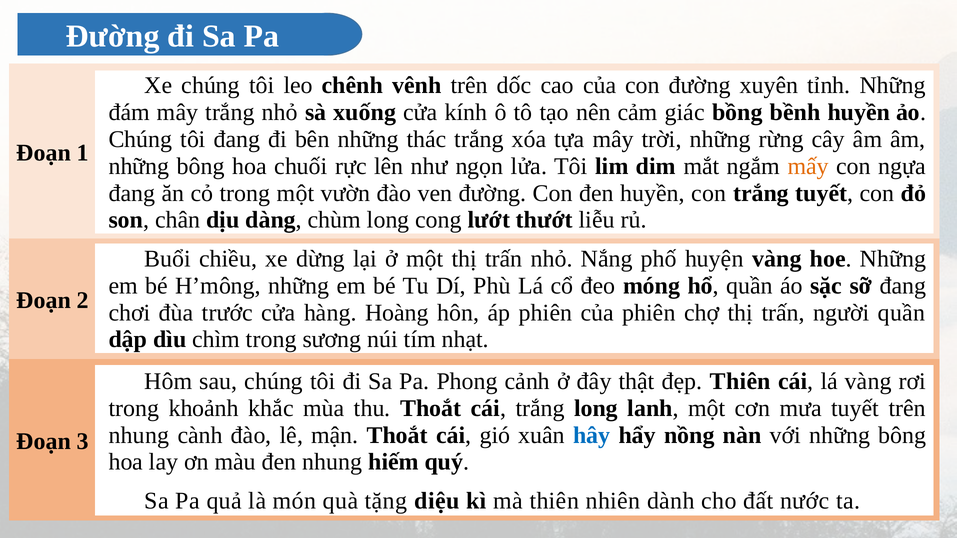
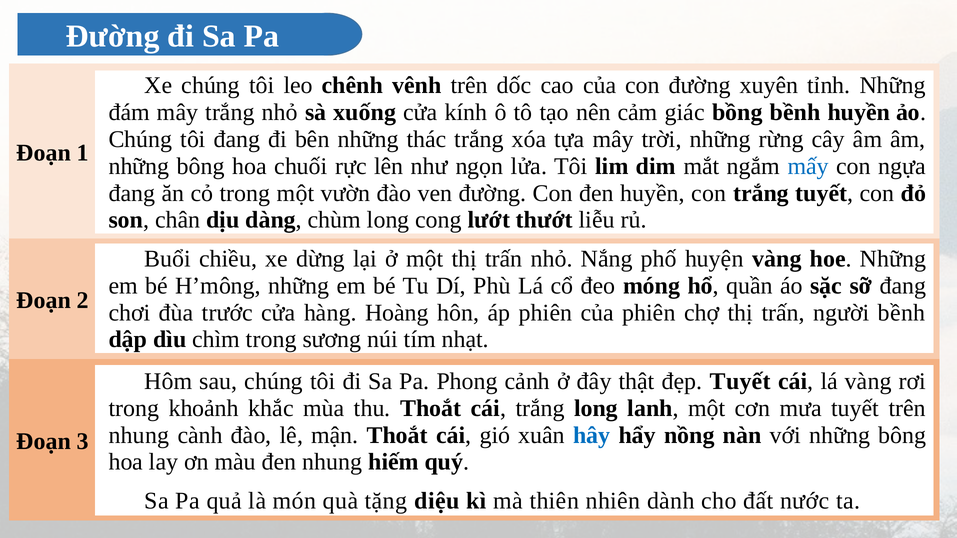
mấy colour: orange -> blue
người quần: quần -> bềnh
đẹp Thiên: Thiên -> Tuyết
